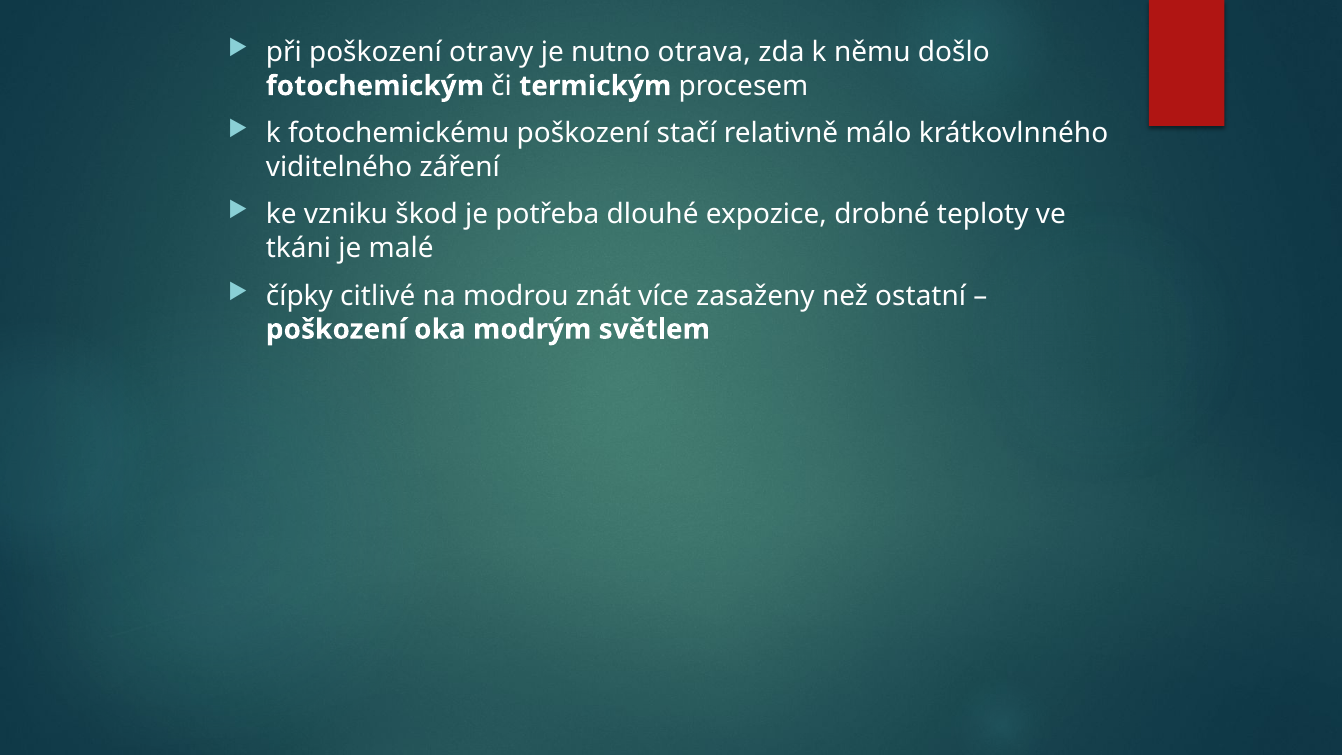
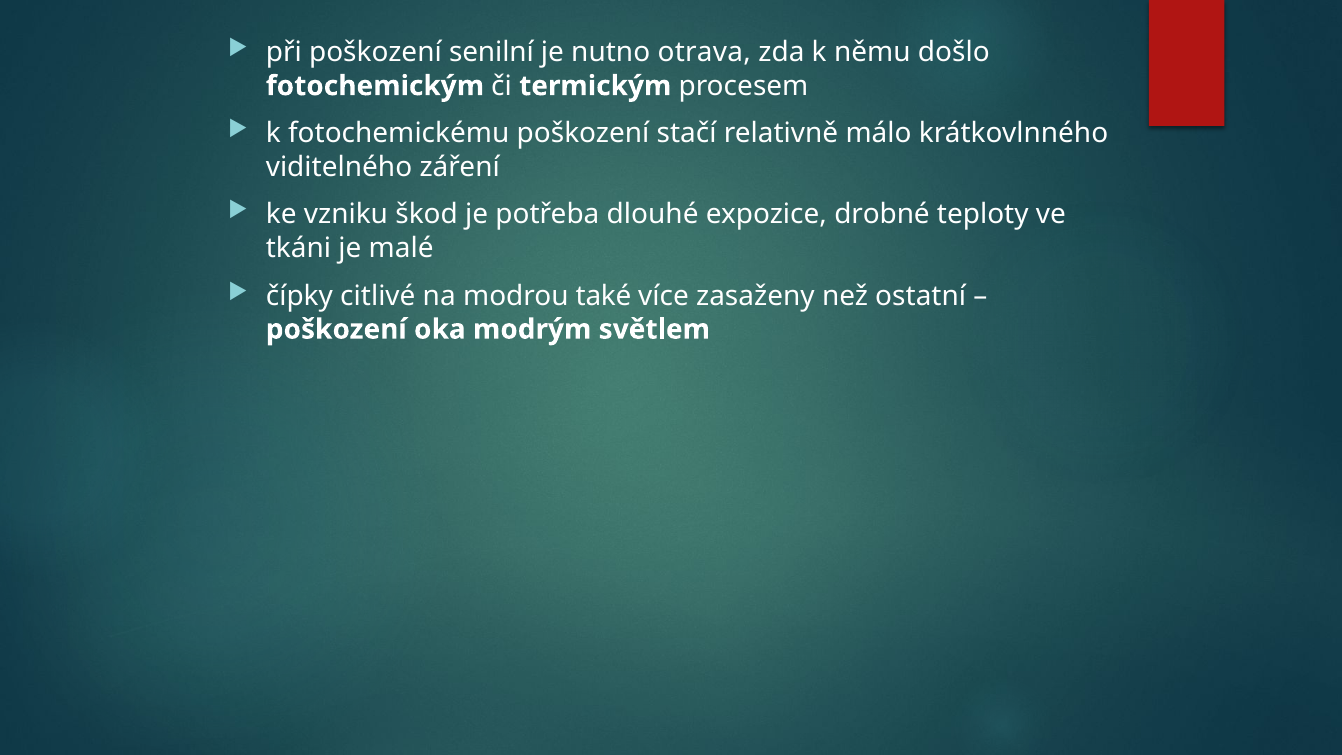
otravy: otravy -> senilní
znát: znát -> také
